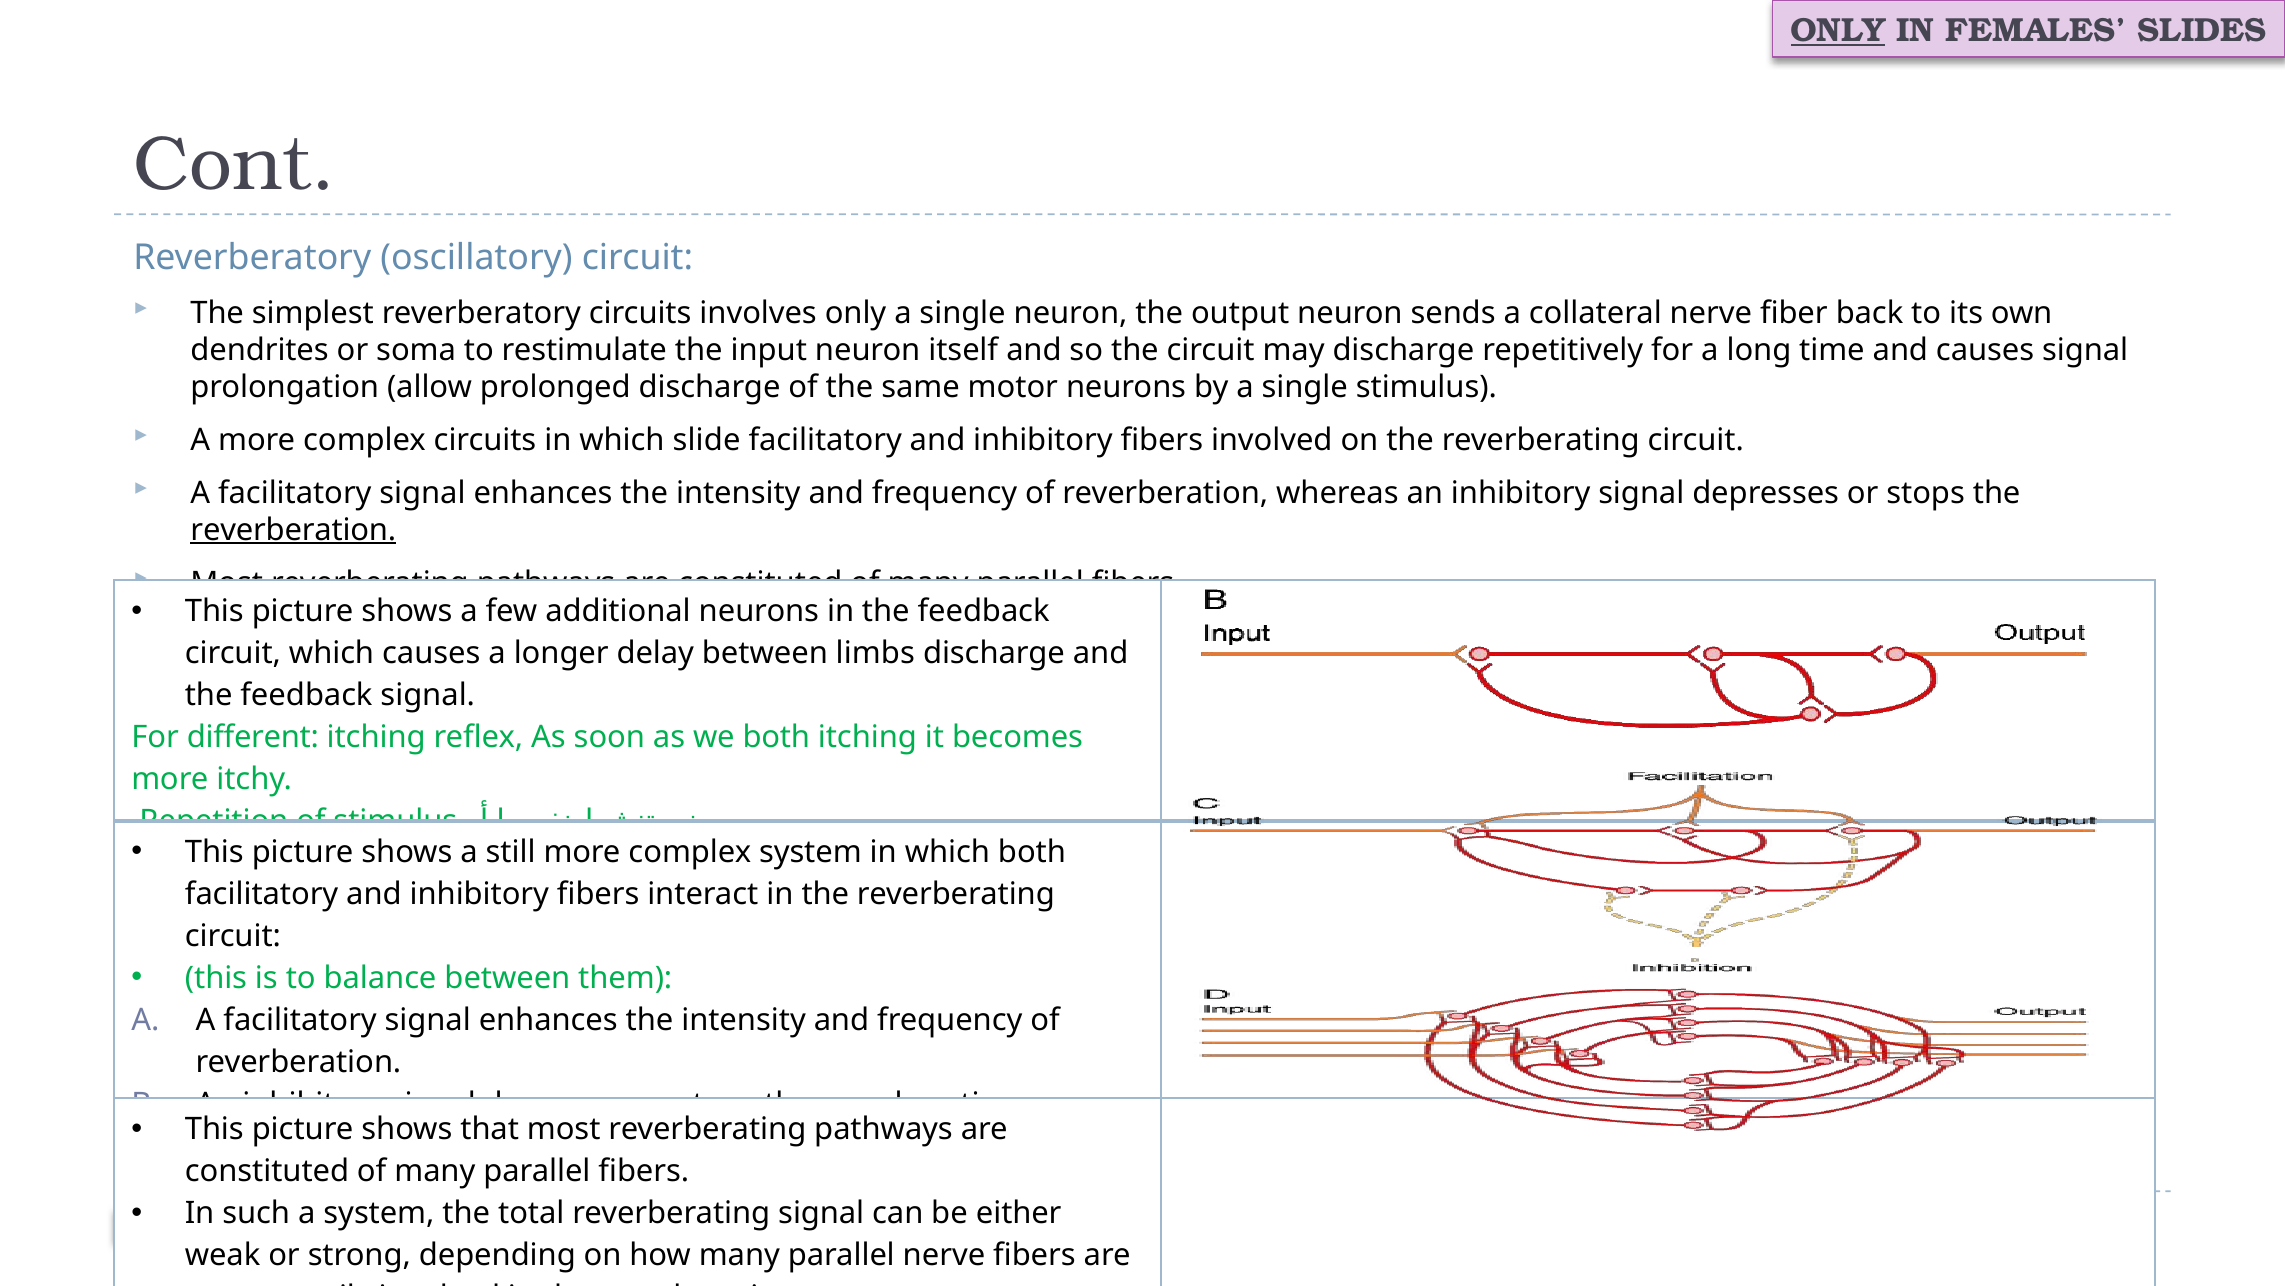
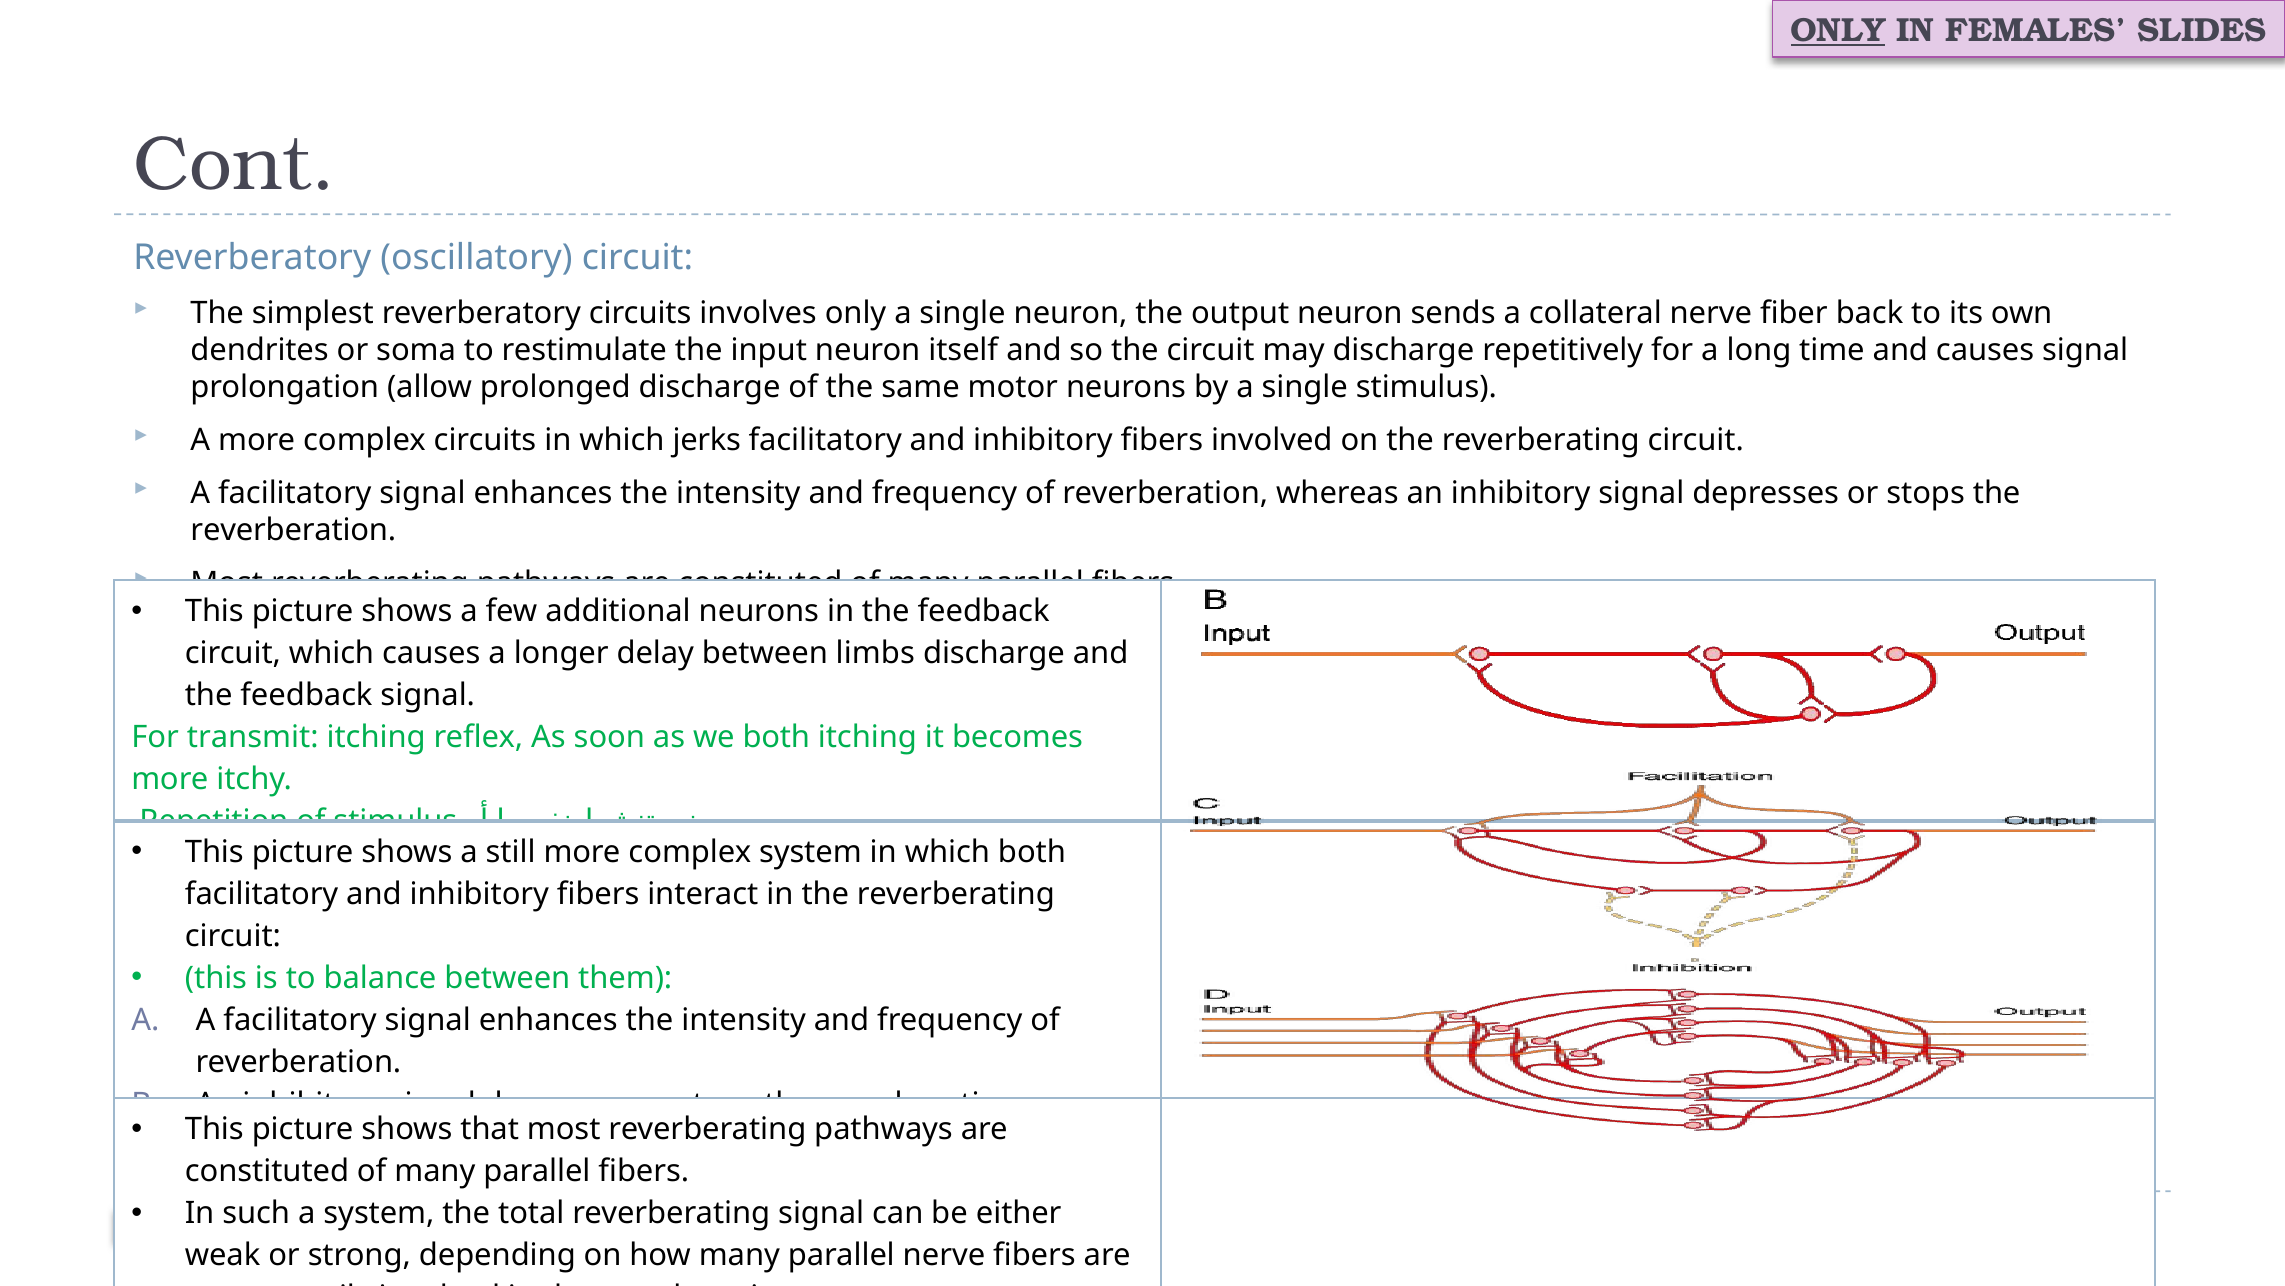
slide: slide -> jerks
reverberation at (293, 530) underline: present -> none
different: different -> transmit
